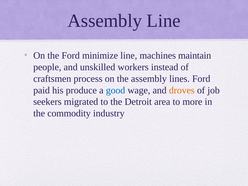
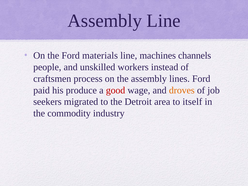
minimize: minimize -> materials
maintain: maintain -> channels
good colour: blue -> red
more: more -> itself
